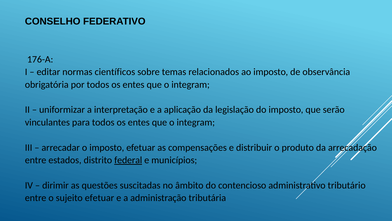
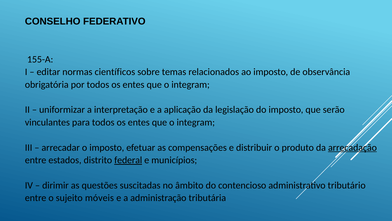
176-A: 176-A -> 155-A
arrecadação underline: none -> present
sujeito efetuar: efetuar -> móveis
